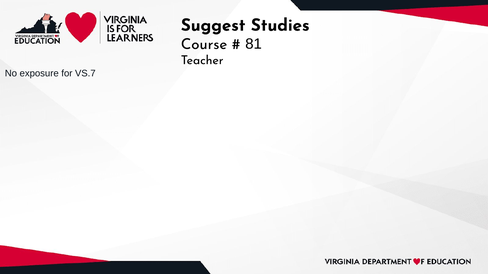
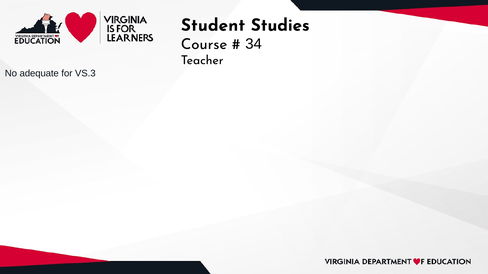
Suggest: Suggest -> Student
81: 81 -> 34
exposure: exposure -> adequate
VS.7: VS.7 -> VS.3
